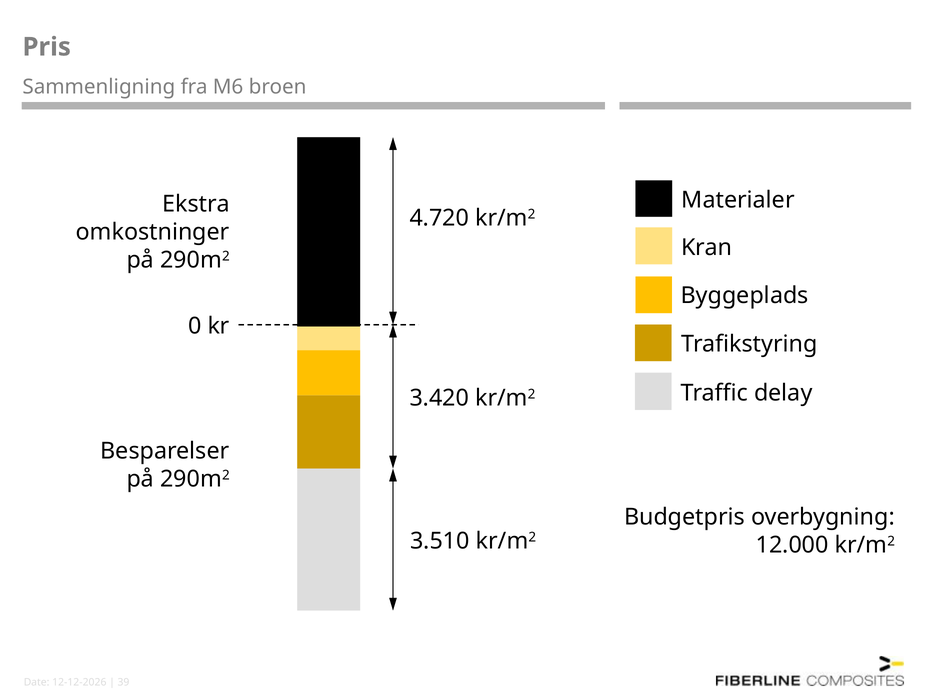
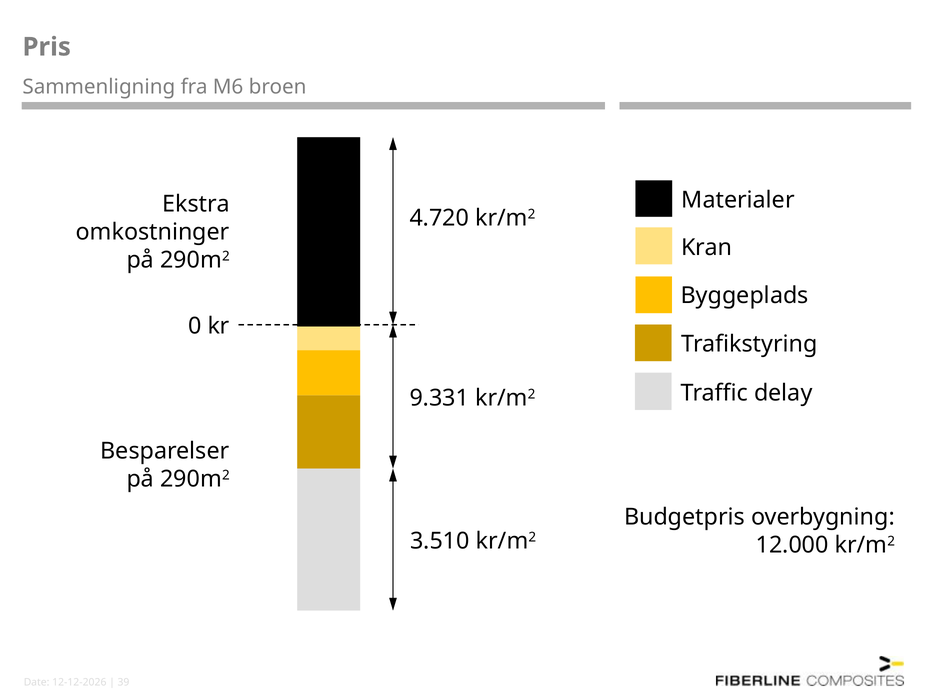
3.420: 3.420 -> 9.331
